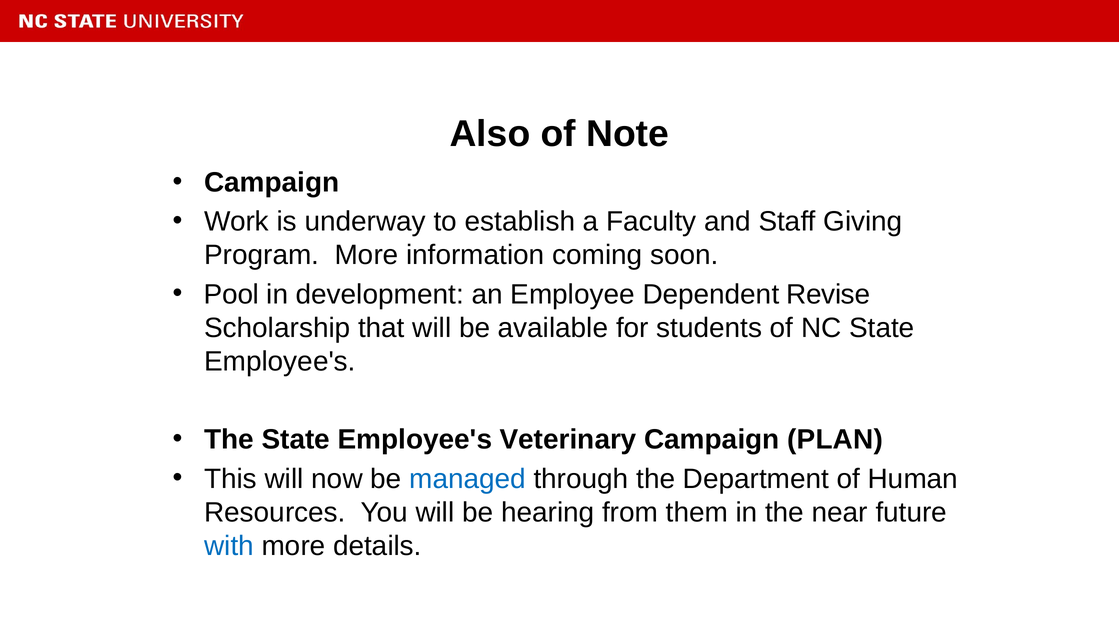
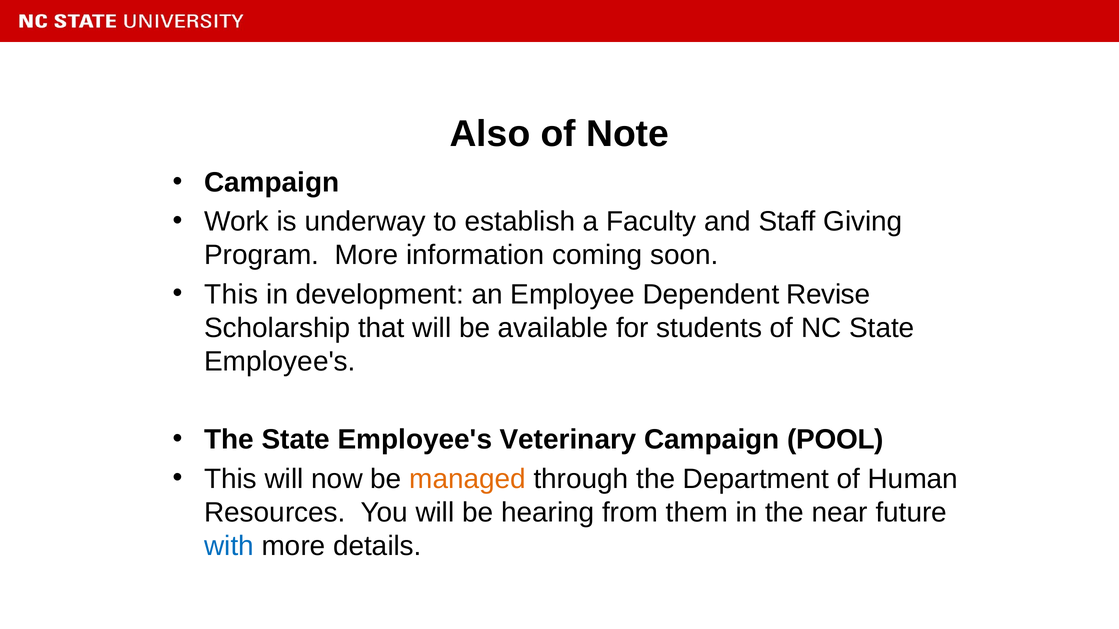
Pool at (232, 295): Pool -> This
PLAN: PLAN -> POOL
managed colour: blue -> orange
